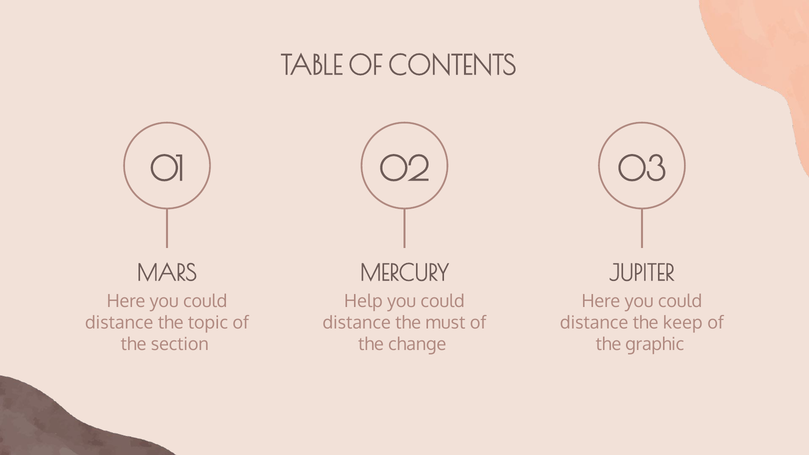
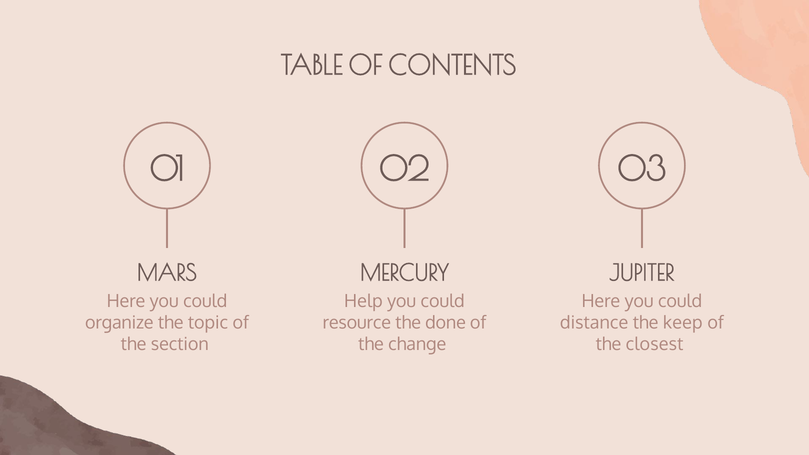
distance at (119, 323): distance -> organize
distance at (357, 323): distance -> resource
must: must -> done
graphic: graphic -> closest
